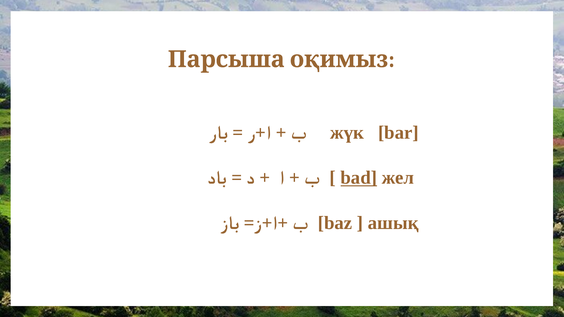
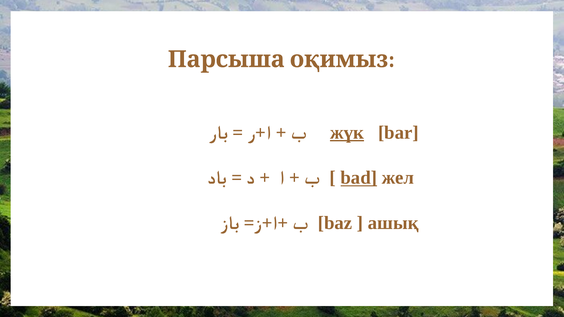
жүк underline: none -> present
